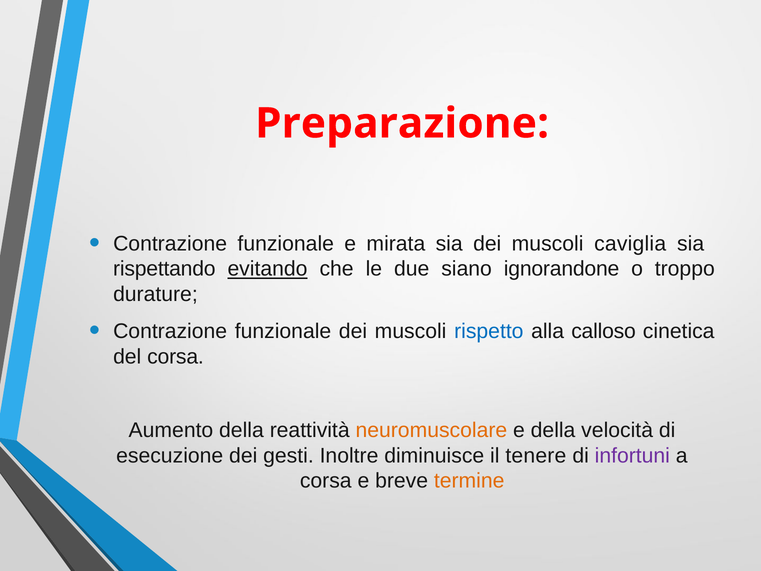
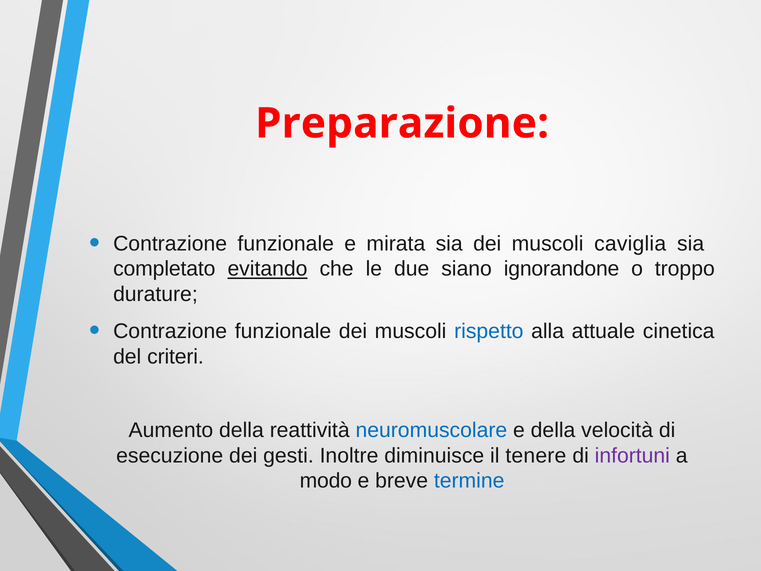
rispettando: rispettando -> completato
calloso: calloso -> attuale
del corsa: corsa -> criteri
neuromuscolare colour: orange -> blue
corsa at (326, 481): corsa -> modo
termine colour: orange -> blue
